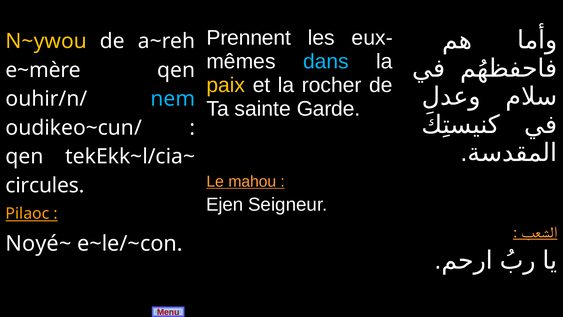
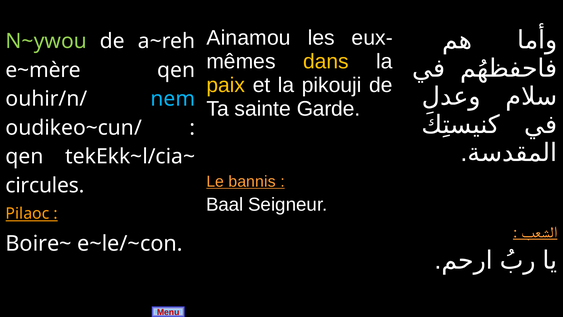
Prennent: Prennent -> Ainamou
N~ywou colour: yellow -> light green
dans colour: light blue -> yellow
rocher: rocher -> pikouji
mahou: mahou -> bannis
Ejen: Ejen -> Baal
Noyé~: Noyé~ -> Boire~
